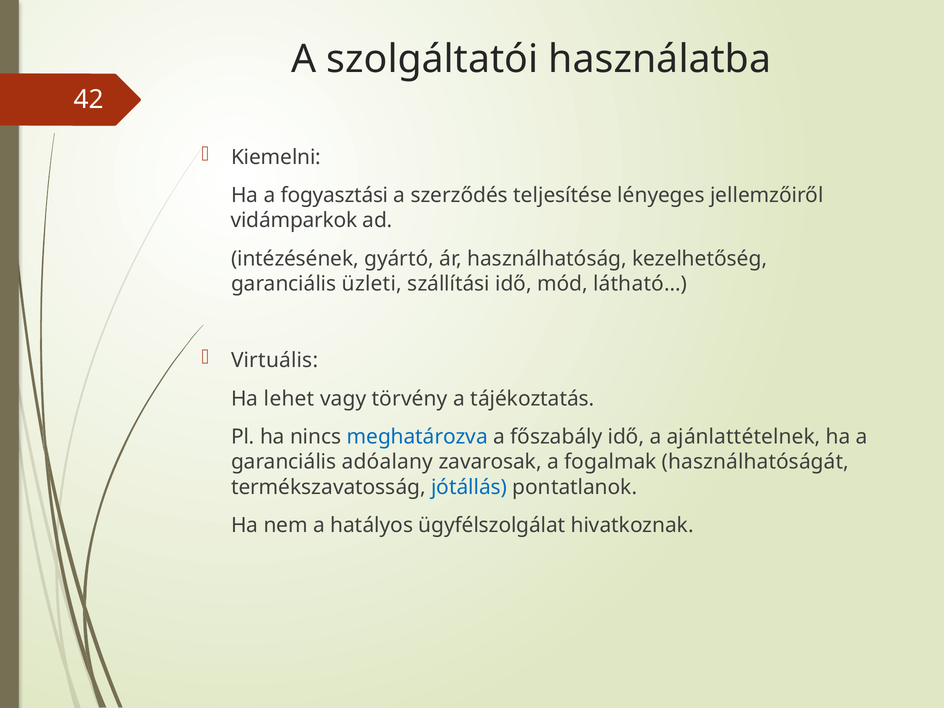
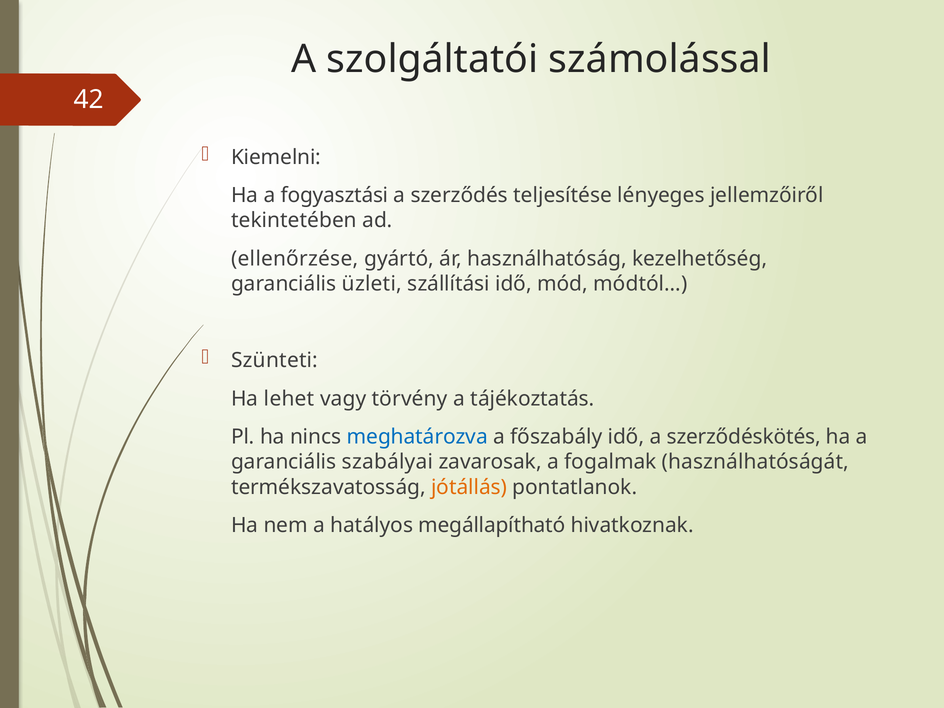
használatba: használatba -> számolással
vidámparkok: vidámparkok -> tekintetében
intézésének: intézésének -> ellenőrzése
látható…: látható… -> módtól…
Virtuális: Virtuális -> Szünteti
ajánlattételnek: ajánlattételnek -> szerződéskötés
adóalany: adóalany -> szabályai
jótállás colour: blue -> orange
ügyfélszolgálat: ügyfélszolgálat -> megállapítható
